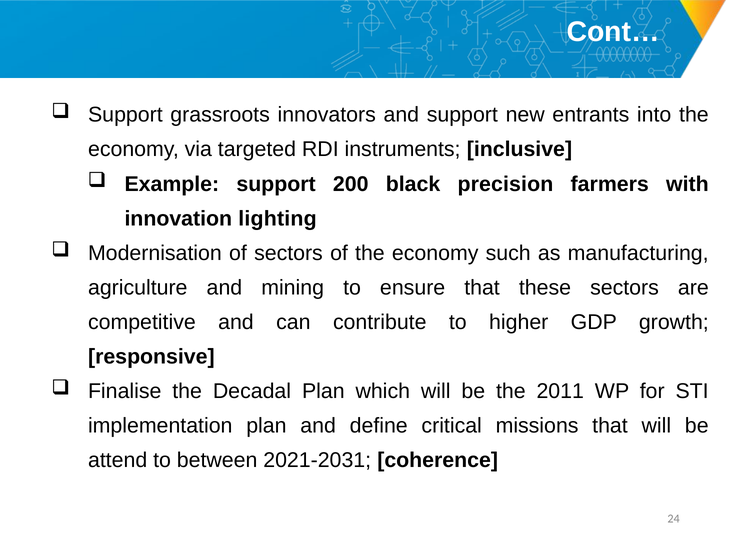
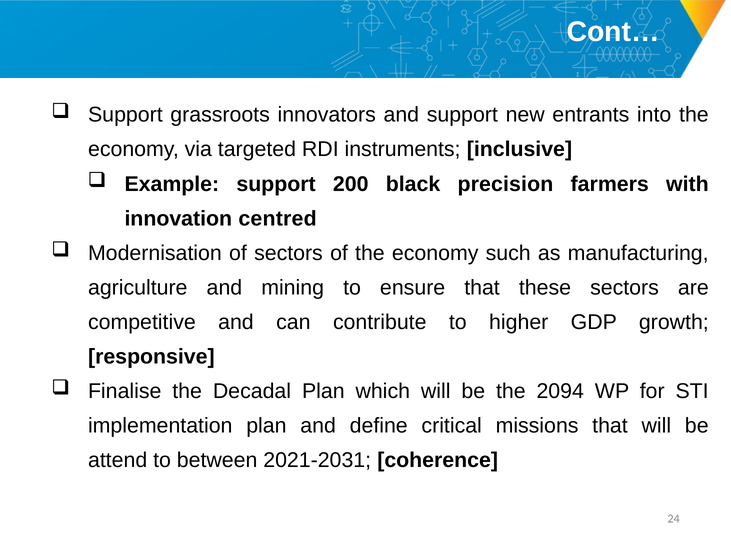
lighting: lighting -> centred
2011: 2011 -> 2094
